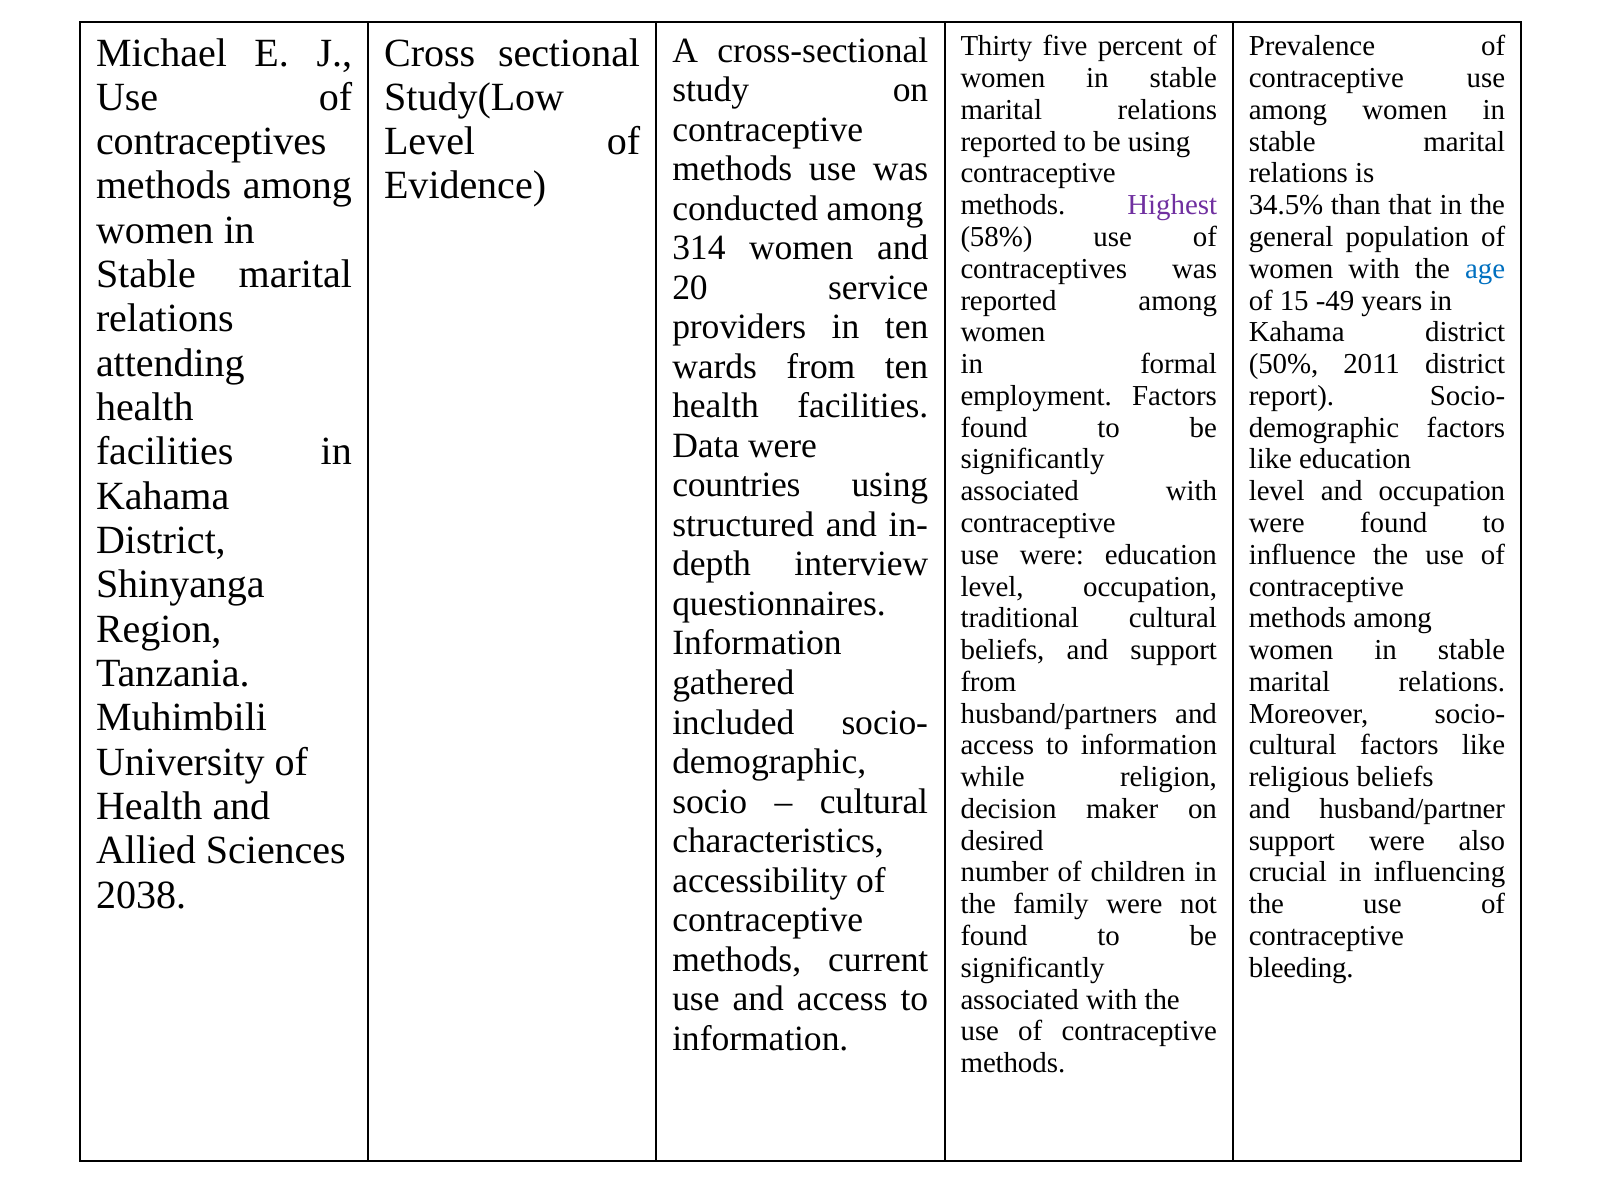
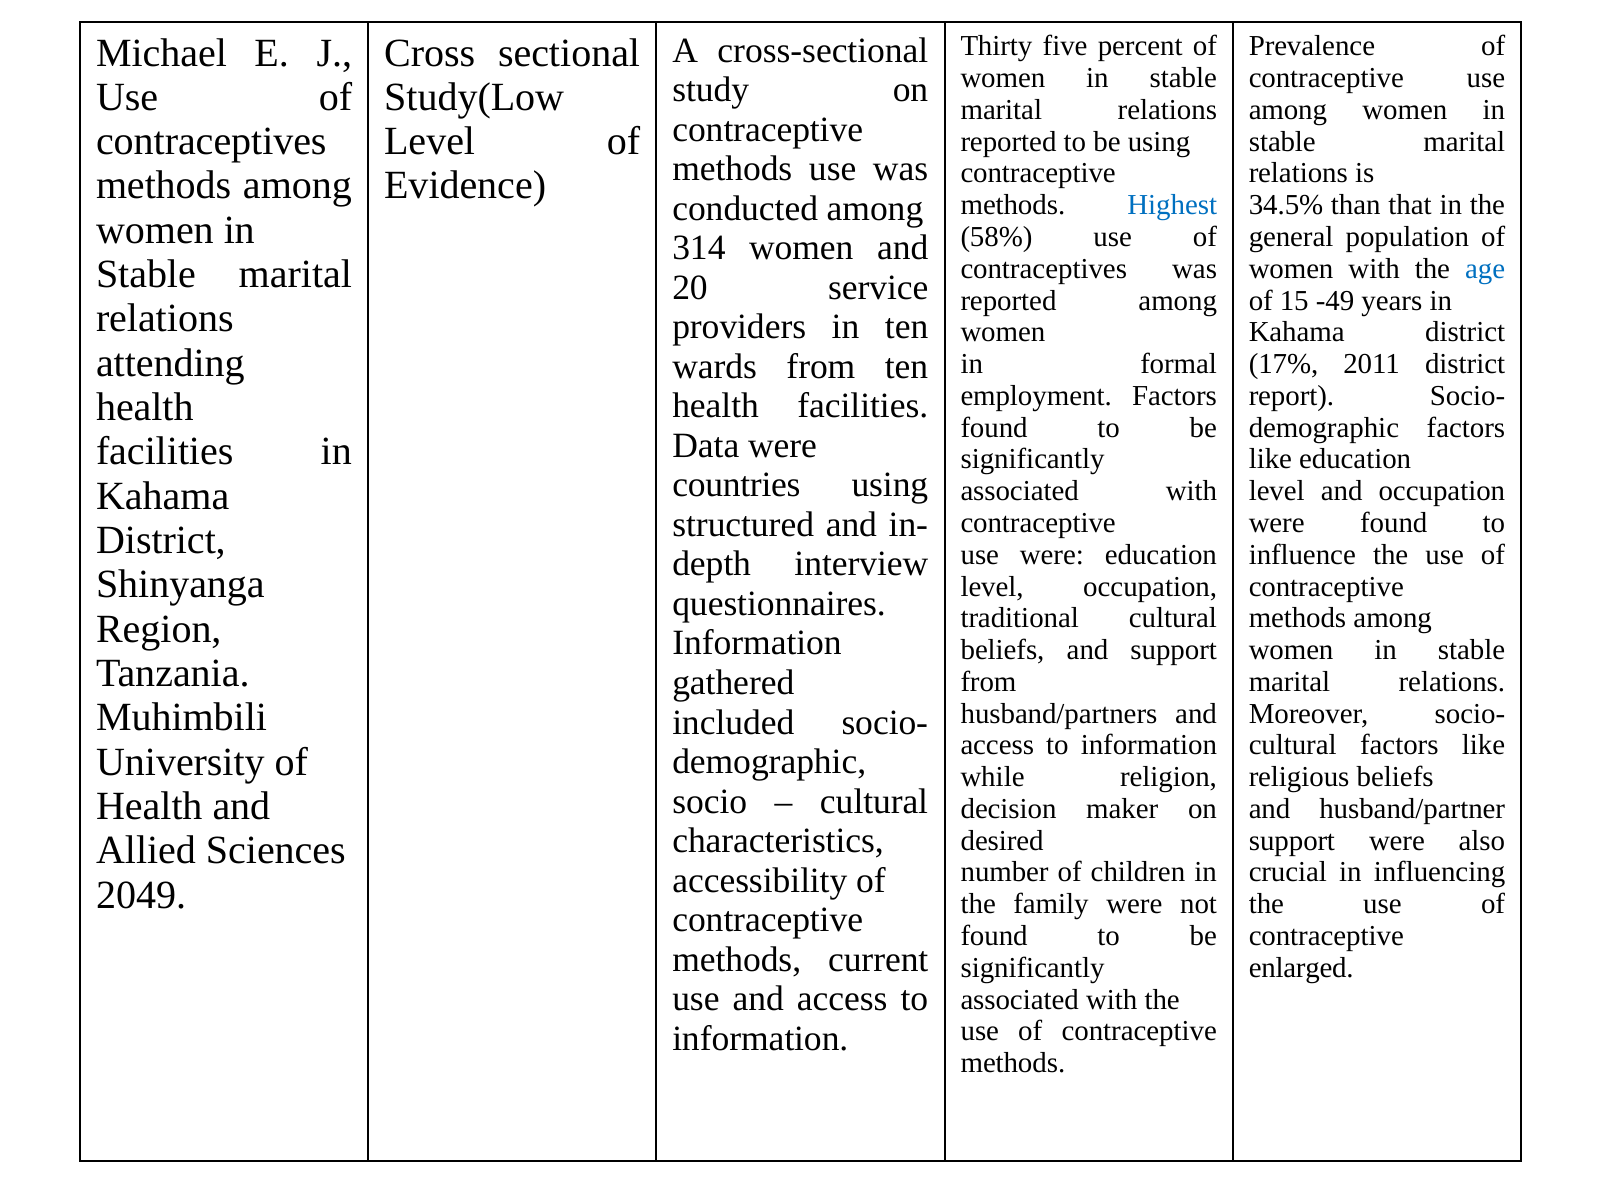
Highest colour: purple -> blue
50%: 50% -> 17%
2038: 2038 -> 2049
bleeding: bleeding -> enlarged
